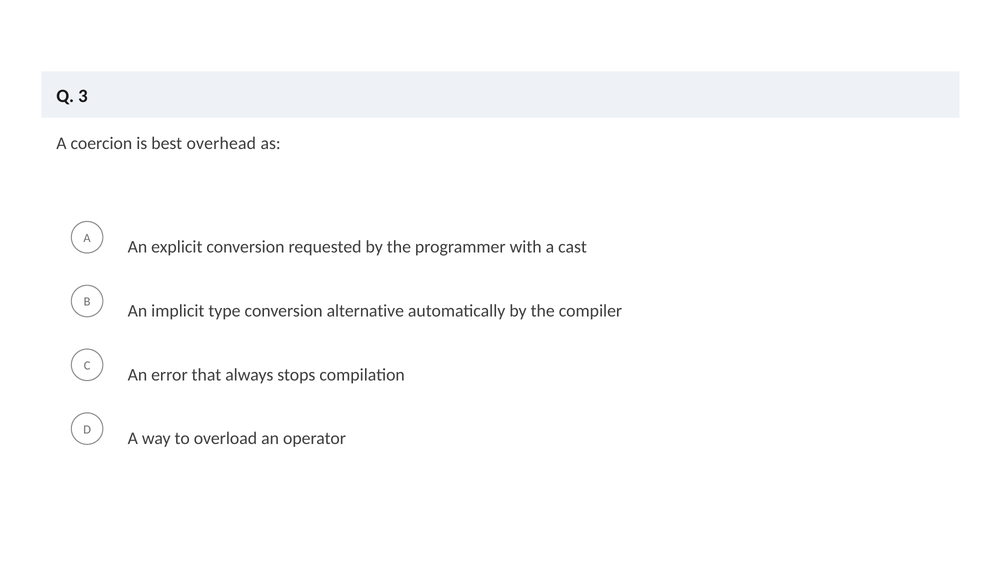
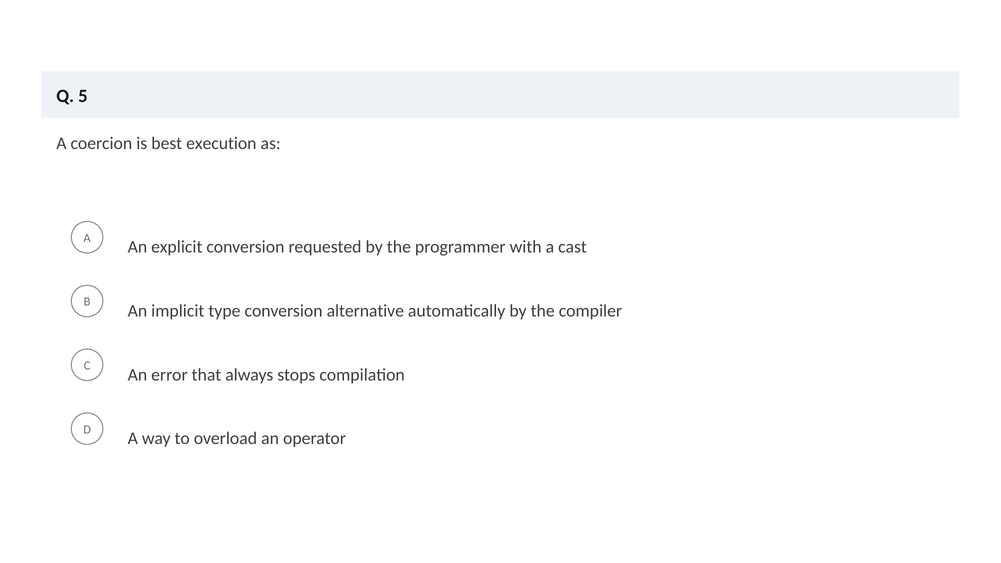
3: 3 -> 5
overhead: overhead -> execution
